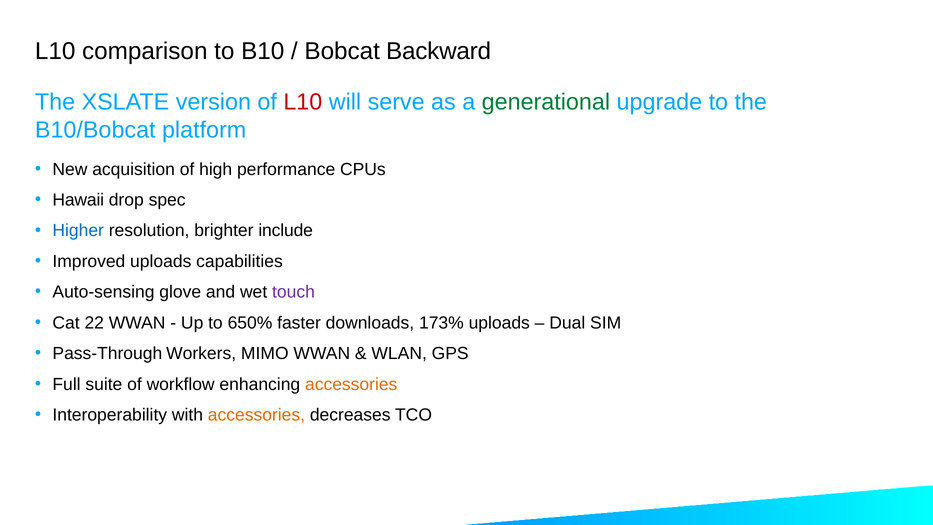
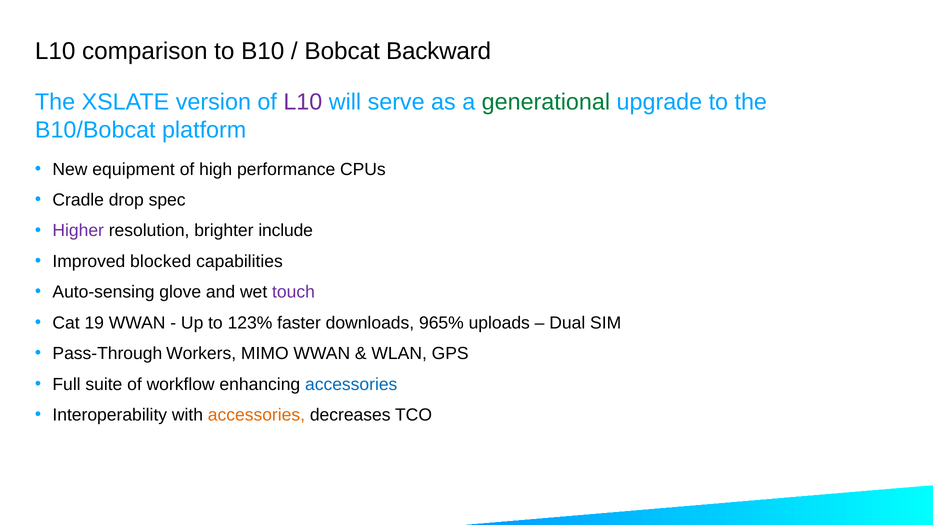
L10 at (303, 102) colour: red -> purple
acquisition: acquisition -> equipment
Hawaii: Hawaii -> Cradle
Higher colour: blue -> purple
Improved uploads: uploads -> blocked
22: 22 -> 19
650%: 650% -> 123%
173%: 173% -> 965%
accessories at (351, 384) colour: orange -> blue
